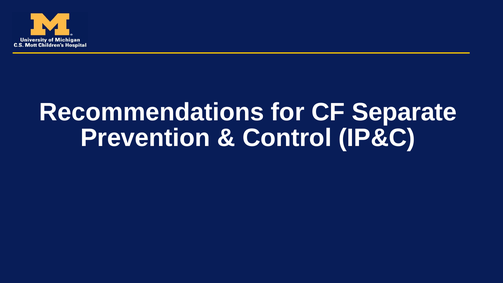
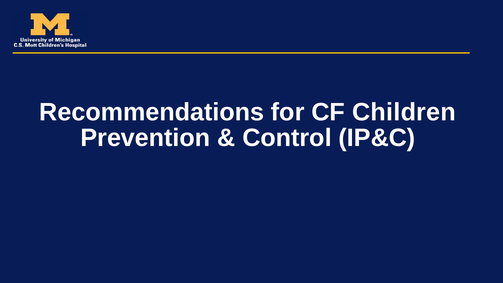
Separate: Separate -> Children
